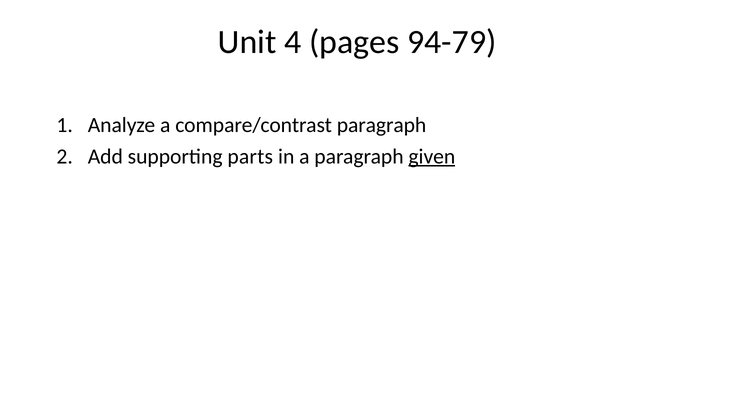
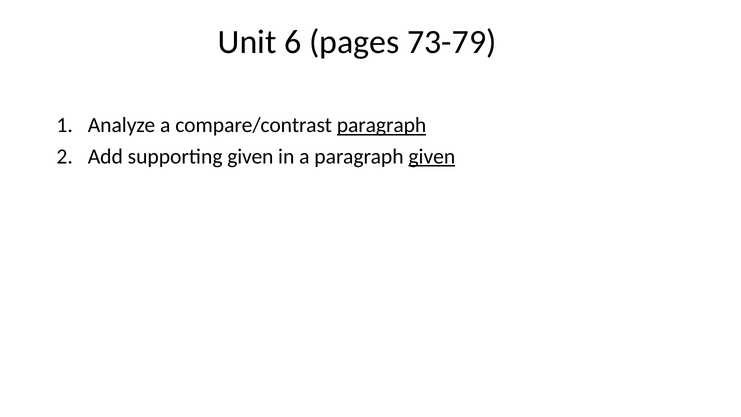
4: 4 -> 6
94-79: 94-79 -> 73-79
paragraph at (382, 125) underline: none -> present
supporting parts: parts -> given
